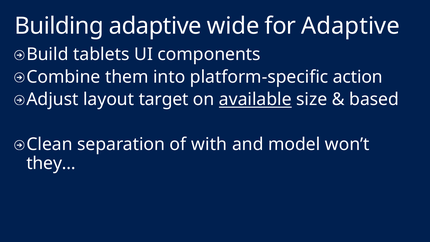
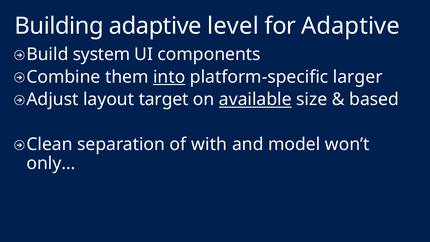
wide: wide -> level
tablets: tablets -> system
into underline: none -> present
action: action -> larger
they…: they… -> only…
